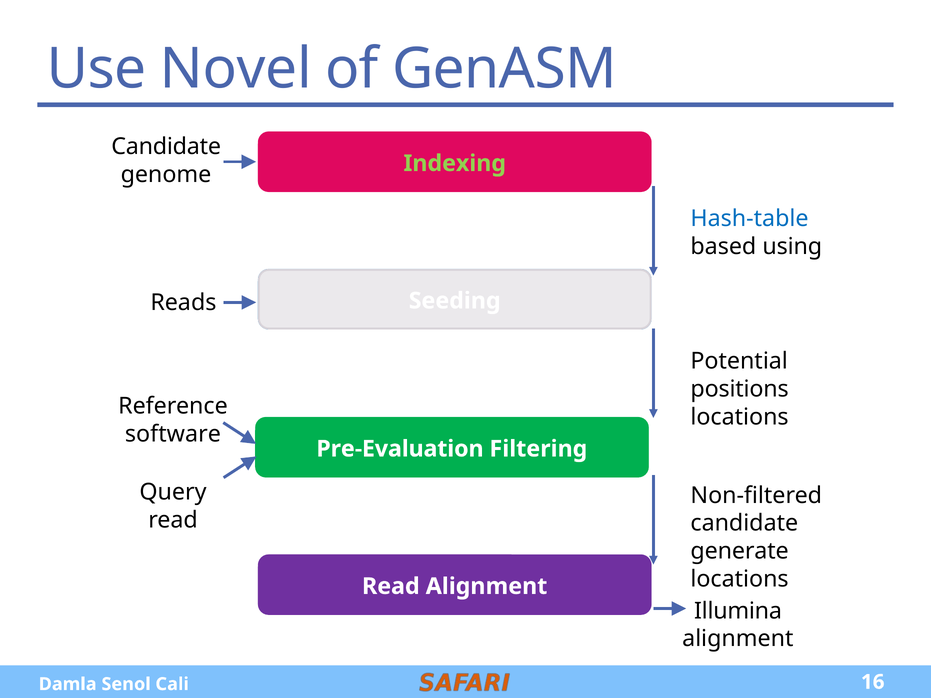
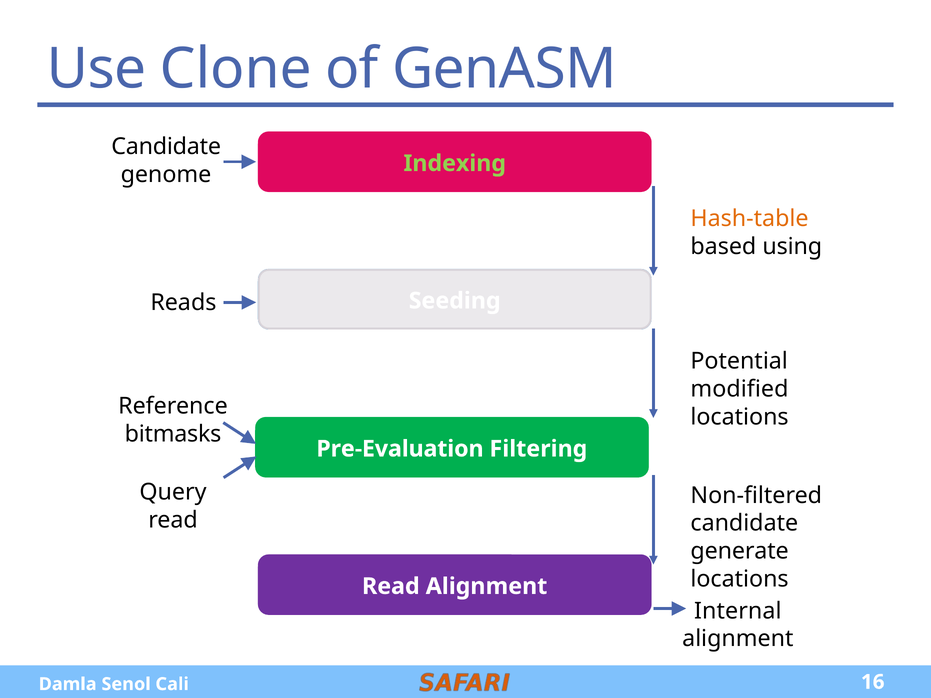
Novel: Novel -> Clone
Hash-table colour: blue -> orange
positions: positions -> modified
software: software -> bitmasks
Illumina: Illumina -> Internal
